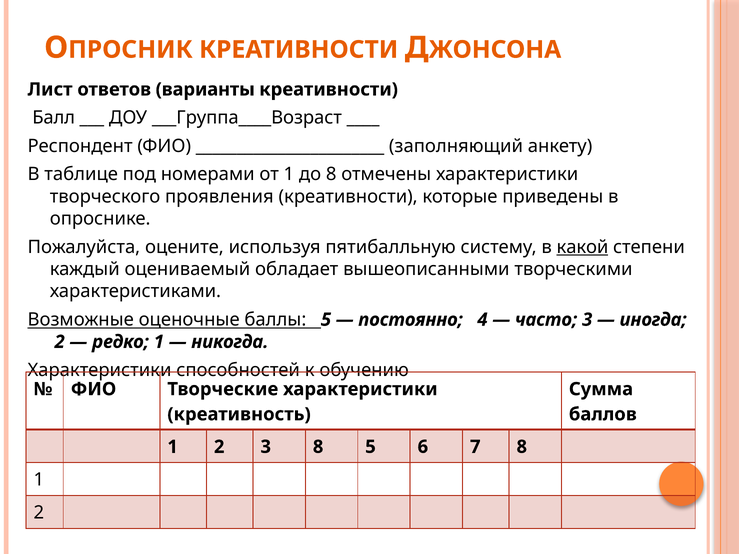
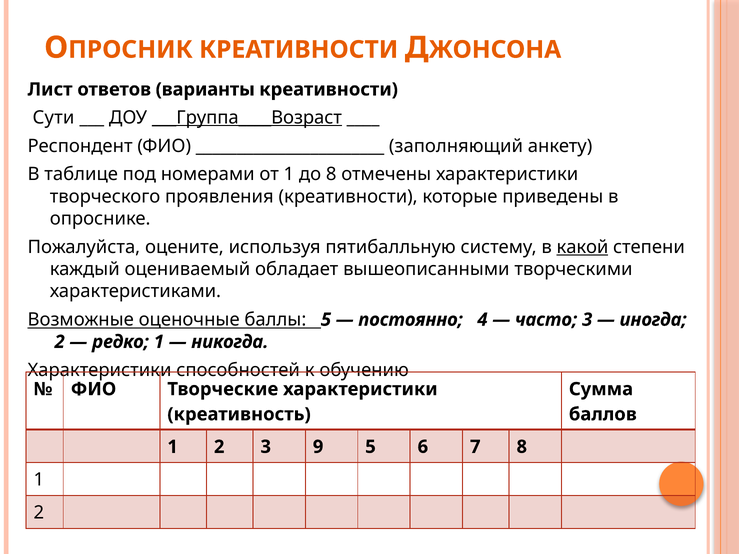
Балл: Балл -> Сути
___Группа____Возраст underline: none -> present
3 8: 8 -> 9
